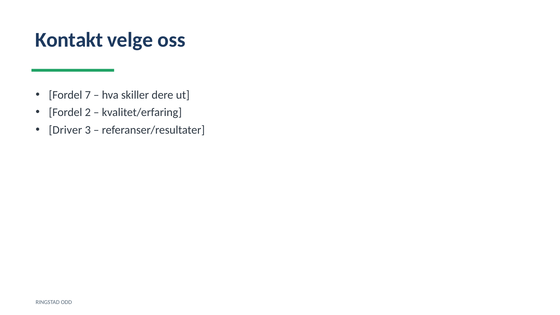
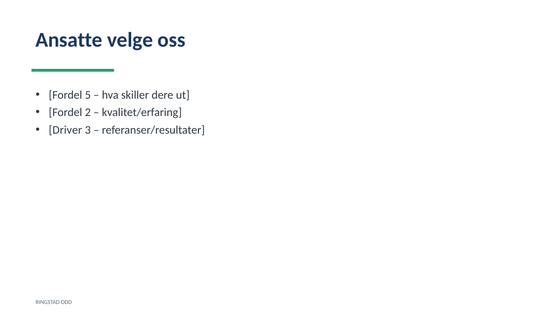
Kontakt: Kontakt -> Ansatte
7: 7 -> 5
